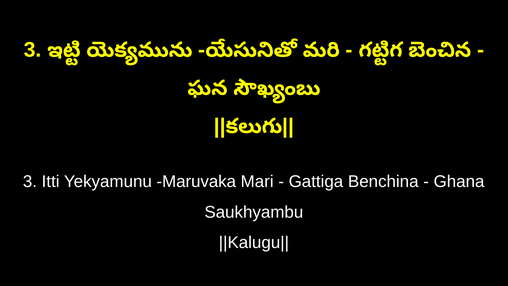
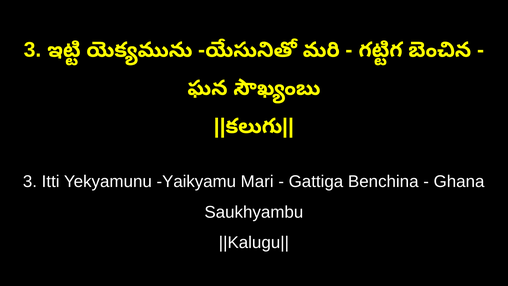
Maruvaka: Maruvaka -> Yaikyamu
